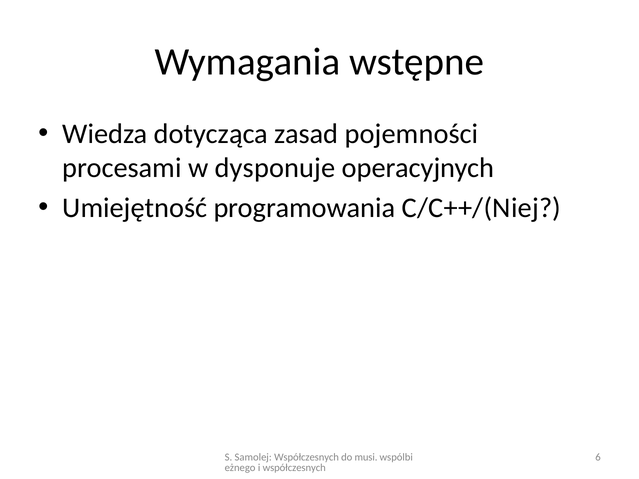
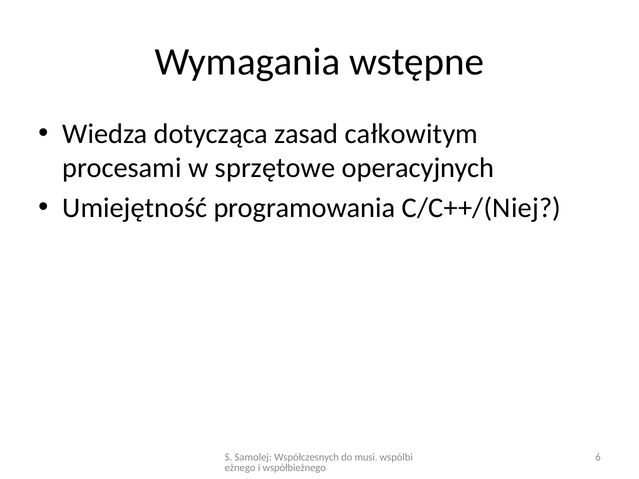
pojemności: pojemności -> całkowitym
dysponuje: dysponuje -> sprzętowe
i współczesnych: współczesnych -> współbieżnego
